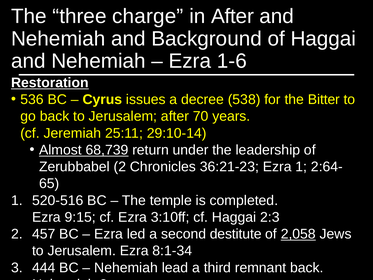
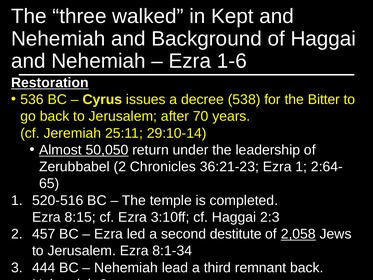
charge: charge -> walked
in After: After -> Kept
68,739: 68,739 -> 50,050
9:15: 9:15 -> 8:15
